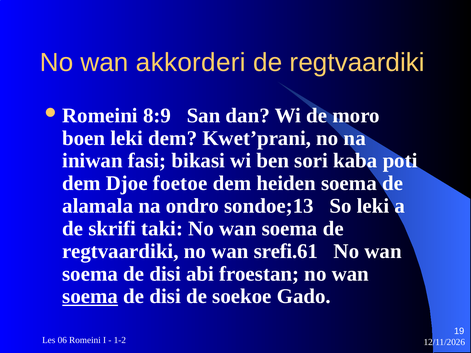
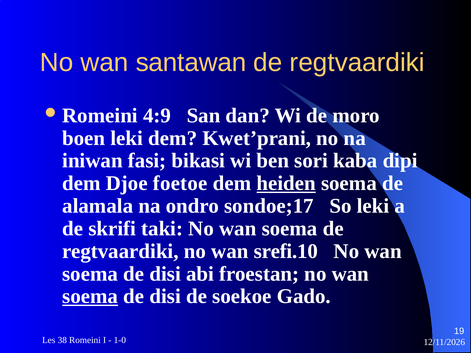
akkorderi: akkorderi -> santawan
8:9: 8:9 -> 4:9
poti: poti -> dipi
heiden underline: none -> present
sondoe;13: sondoe;13 -> sondoe;17
srefi.61: srefi.61 -> srefi.10
06: 06 -> 38
1-2: 1-2 -> 1-0
